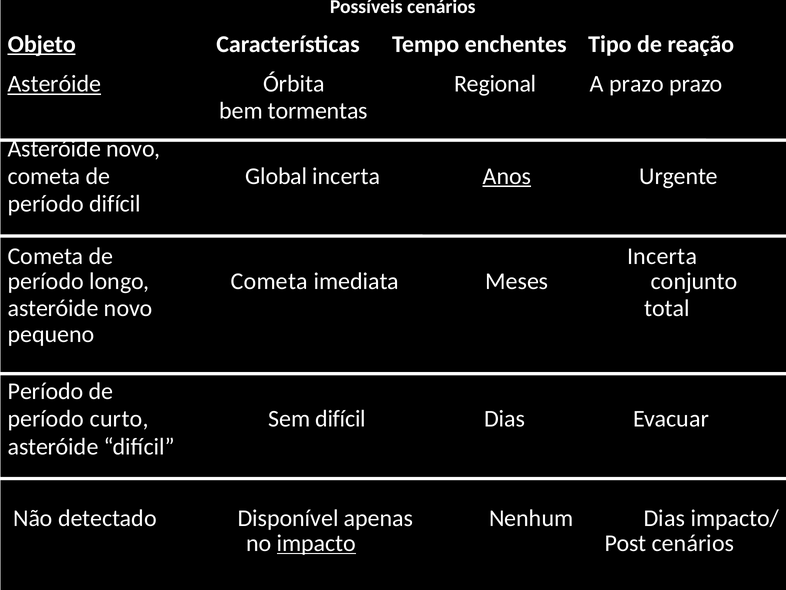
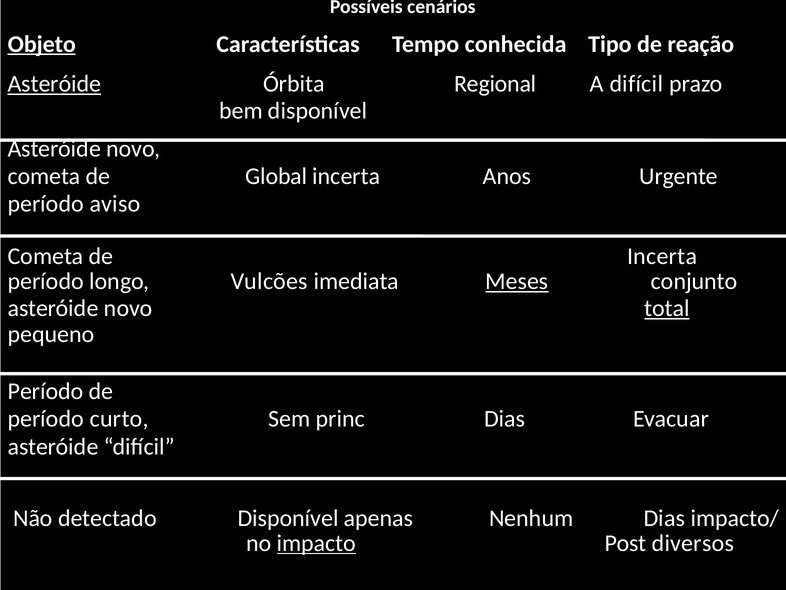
enchentes: enchentes -> conhecida
A prazo: prazo -> difícil
bem tormentas: tormentas -> disponível
Anos underline: present -> none
período difícil: difícil -> aviso
longo Cometa: Cometa -> Vulcões
Meses underline: none -> present
total underline: none -> present
Sem difícil: difícil -> princ
Post cenários: cenários -> diversos
